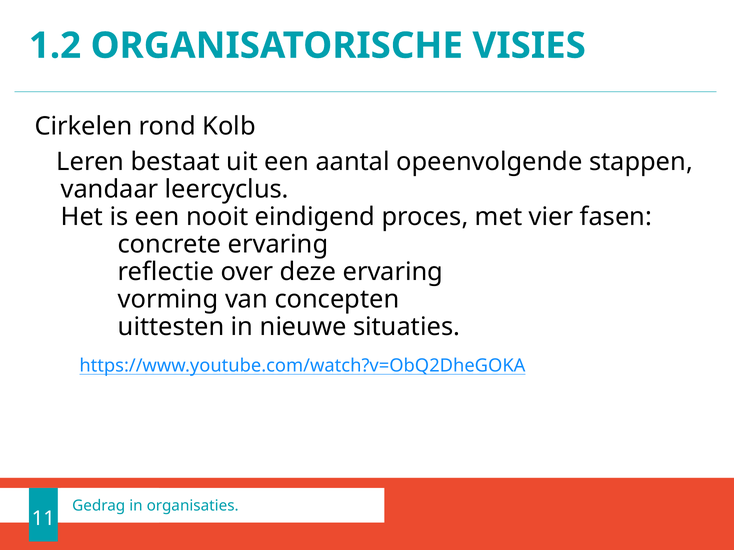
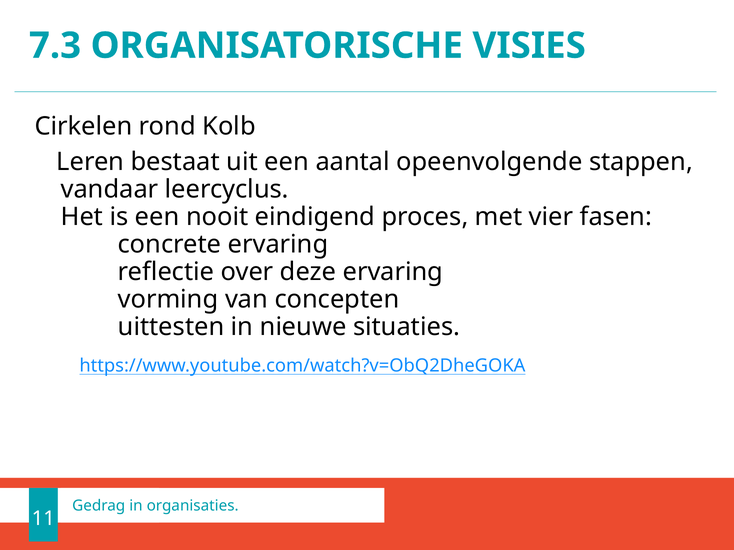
1.2: 1.2 -> 7.3
